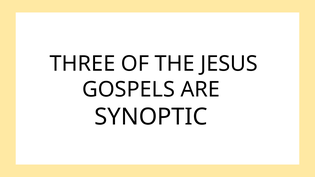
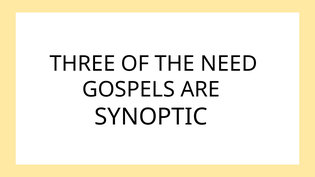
JESUS: JESUS -> NEED
